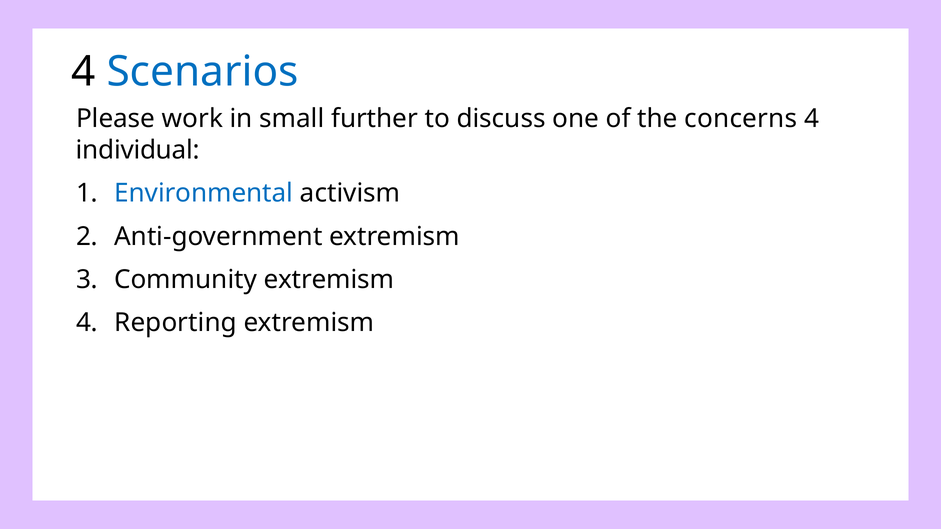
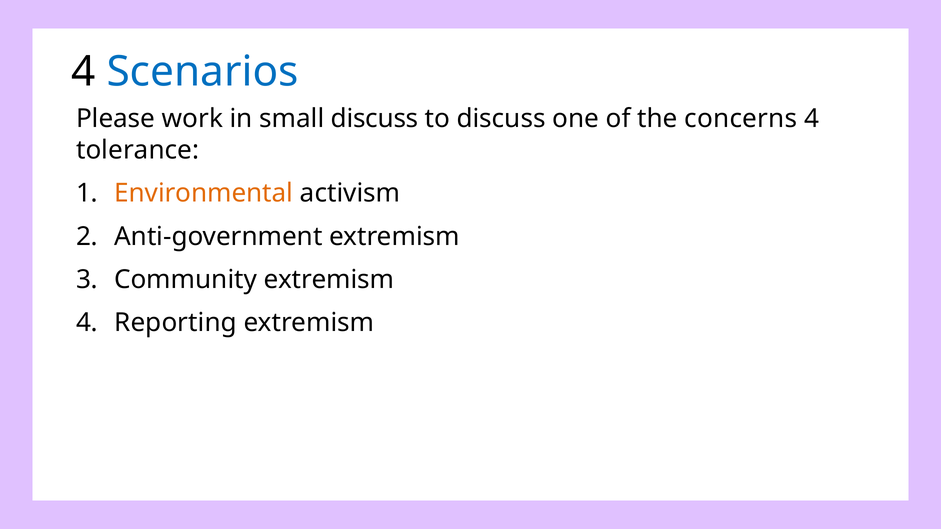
small further: further -> discuss
individual: individual -> tolerance
Environmental colour: blue -> orange
